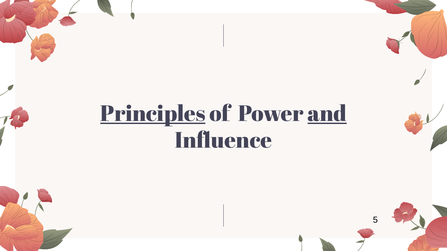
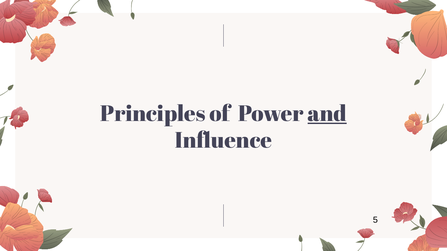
Principles underline: present -> none
